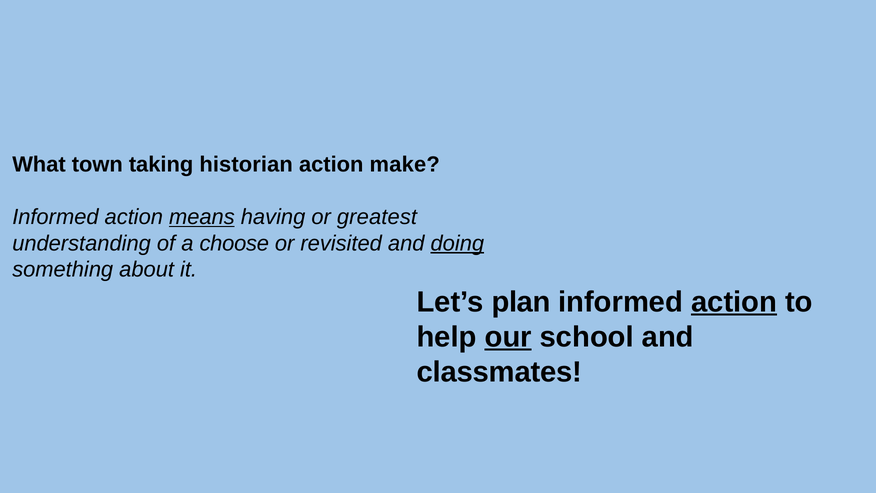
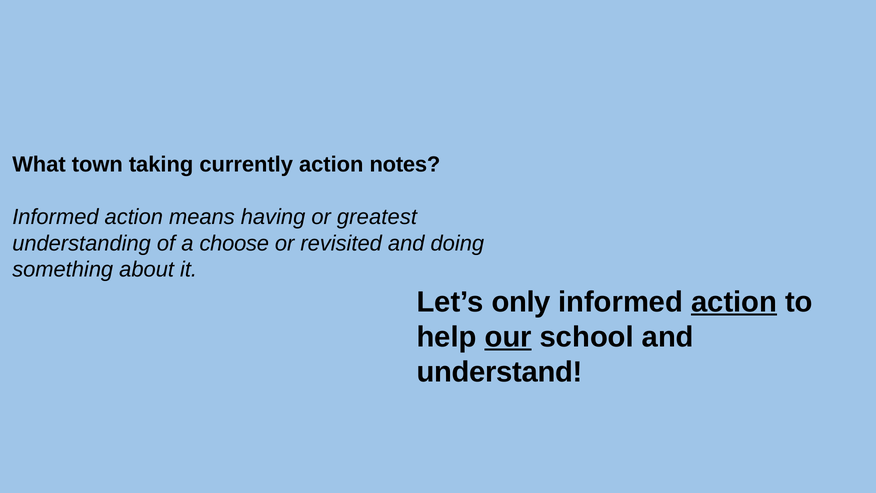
historian: historian -> currently
make: make -> notes
means underline: present -> none
doing underline: present -> none
plan: plan -> only
classmates: classmates -> understand
